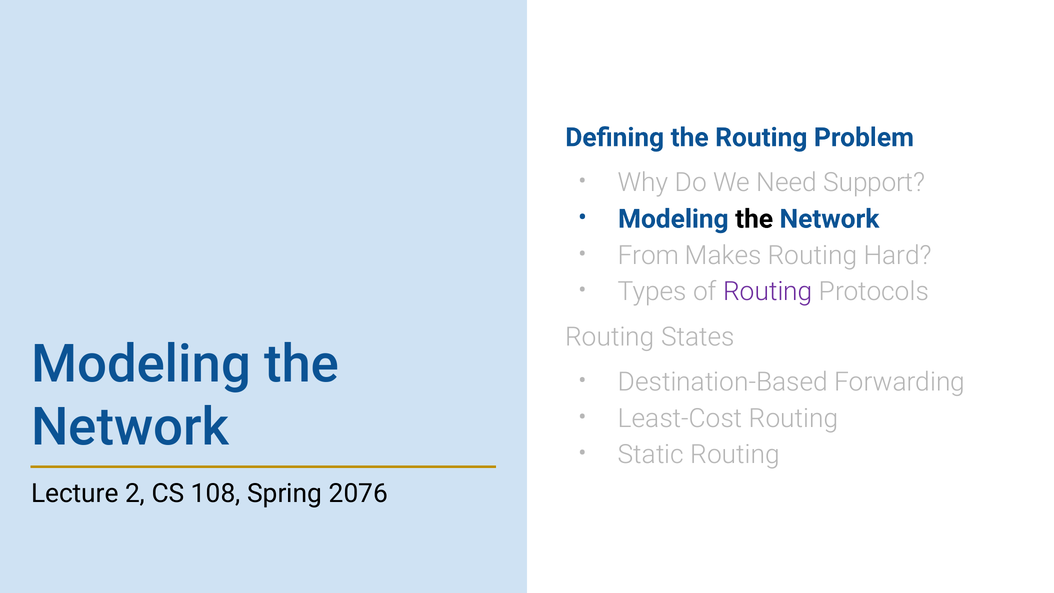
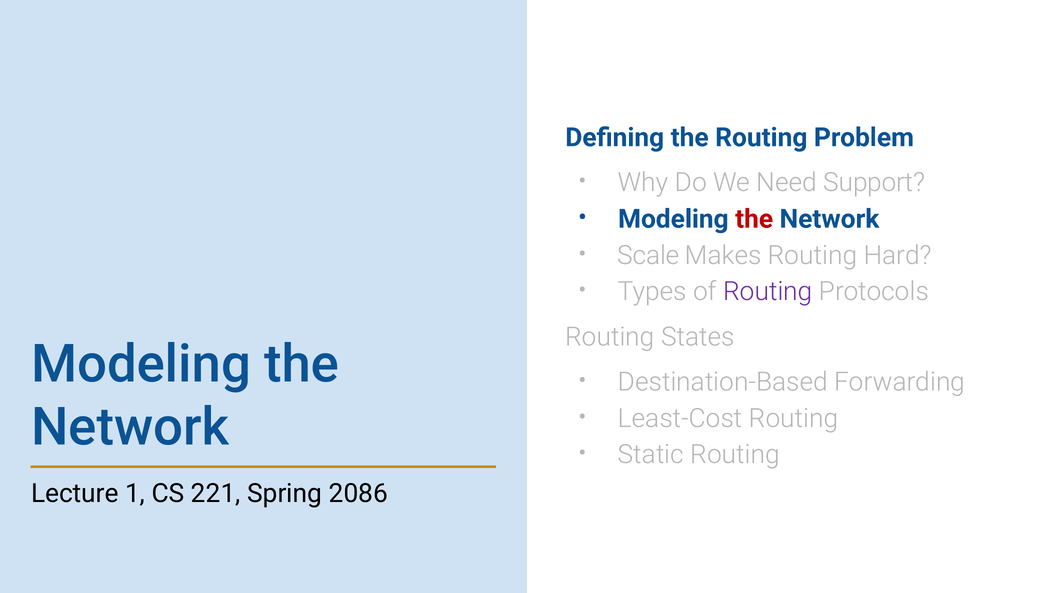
the at (754, 219) colour: black -> red
From: From -> Scale
2: 2 -> 1
108: 108 -> 221
2076: 2076 -> 2086
